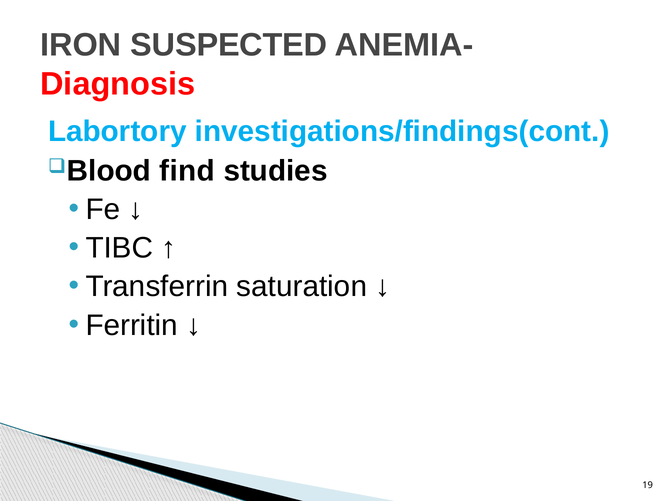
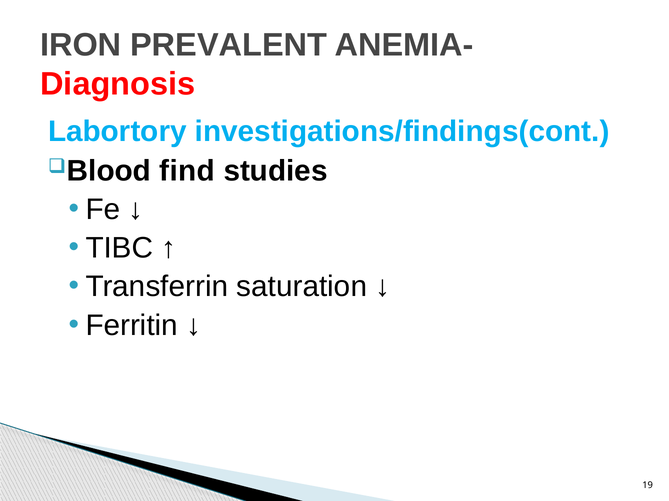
SUSPECTED: SUSPECTED -> PREVALENT
